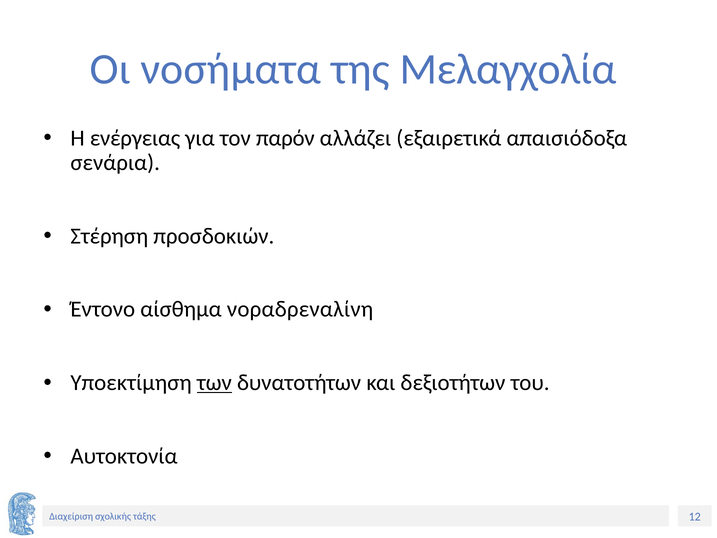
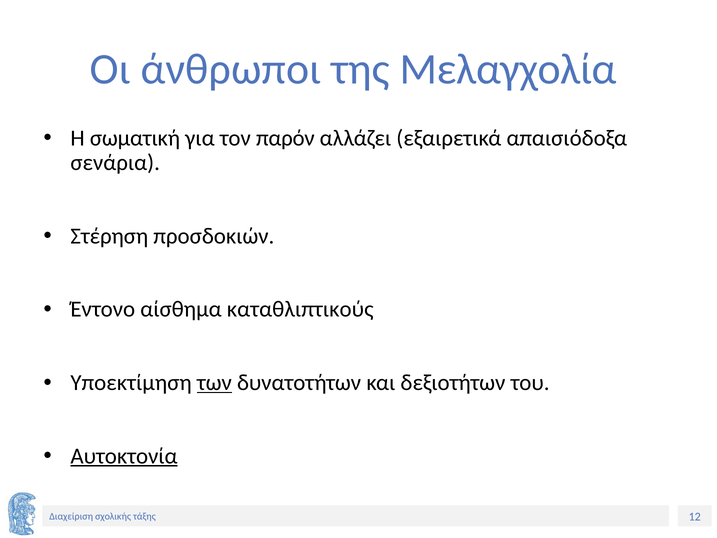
νοσήματα: νοσήματα -> άνθρωποι
ενέργειας: ενέργειας -> σωματική
νοραδρεναλίνη: νοραδρεναλίνη -> καταθλιπτικούς
Αυτοκτονία underline: none -> present
